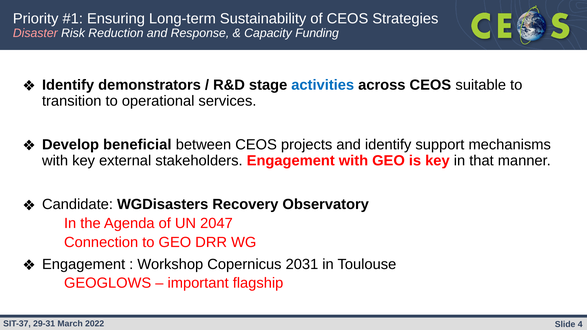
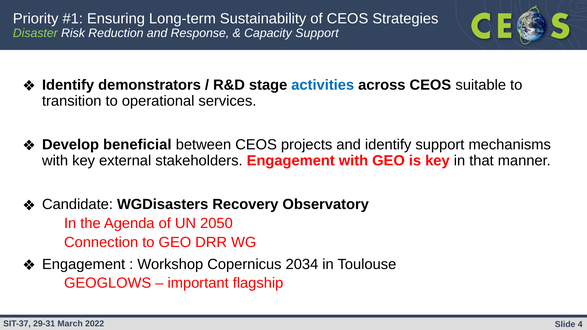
Disaster colour: pink -> light green
Capacity Funding: Funding -> Support
2047: 2047 -> 2050
2031: 2031 -> 2034
